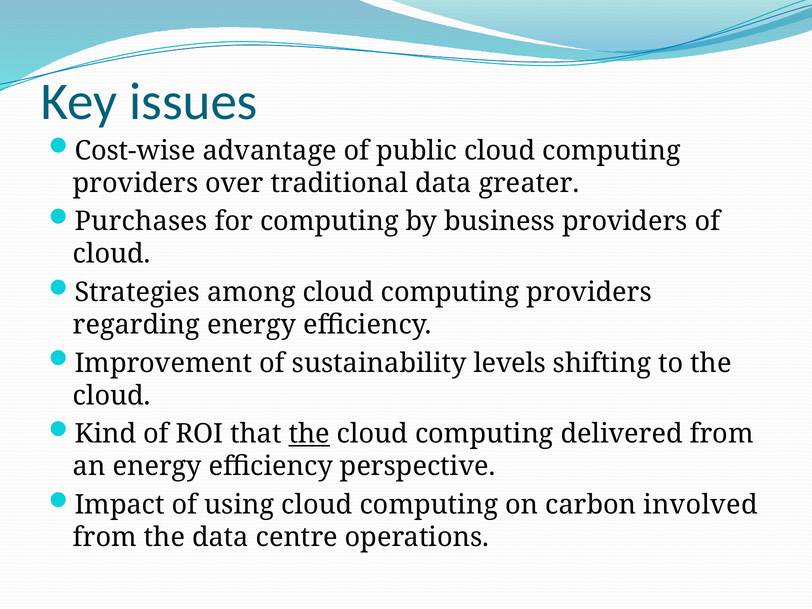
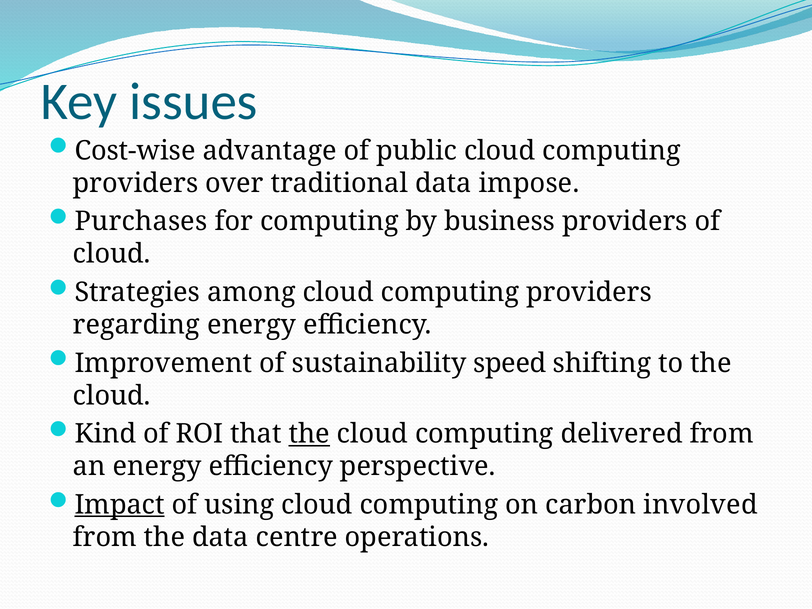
greater: greater -> impose
levels: levels -> speed
Impact underline: none -> present
